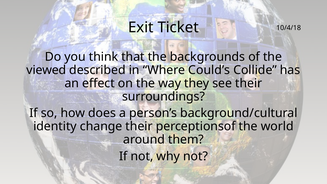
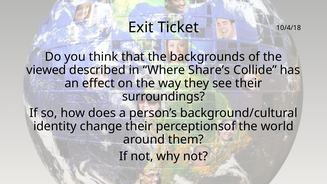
Could’s: Could’s -> Share’s
